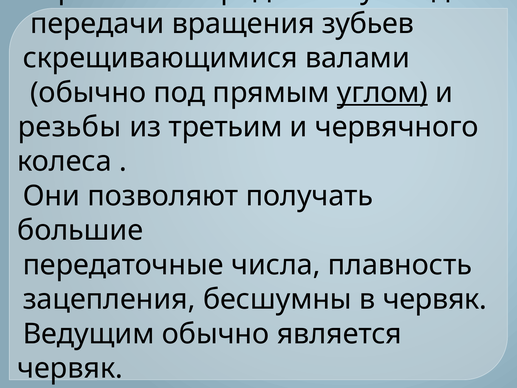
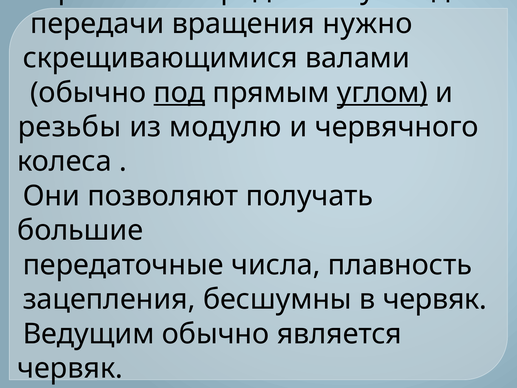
зубьев: зубьев -> нужно
под underline: none -> present
третьим: третьим -> модулю
